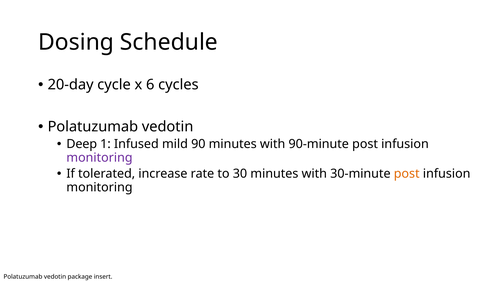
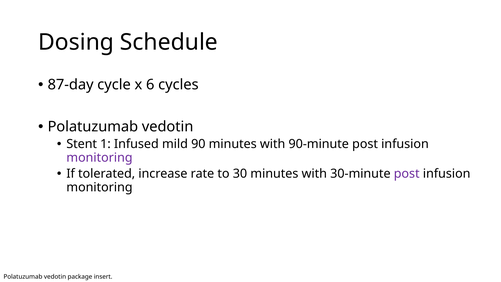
20-day: 20-day -> 87-day
Deep: Deep -> Stent
post at (407, 174) colour: orange -> purple
